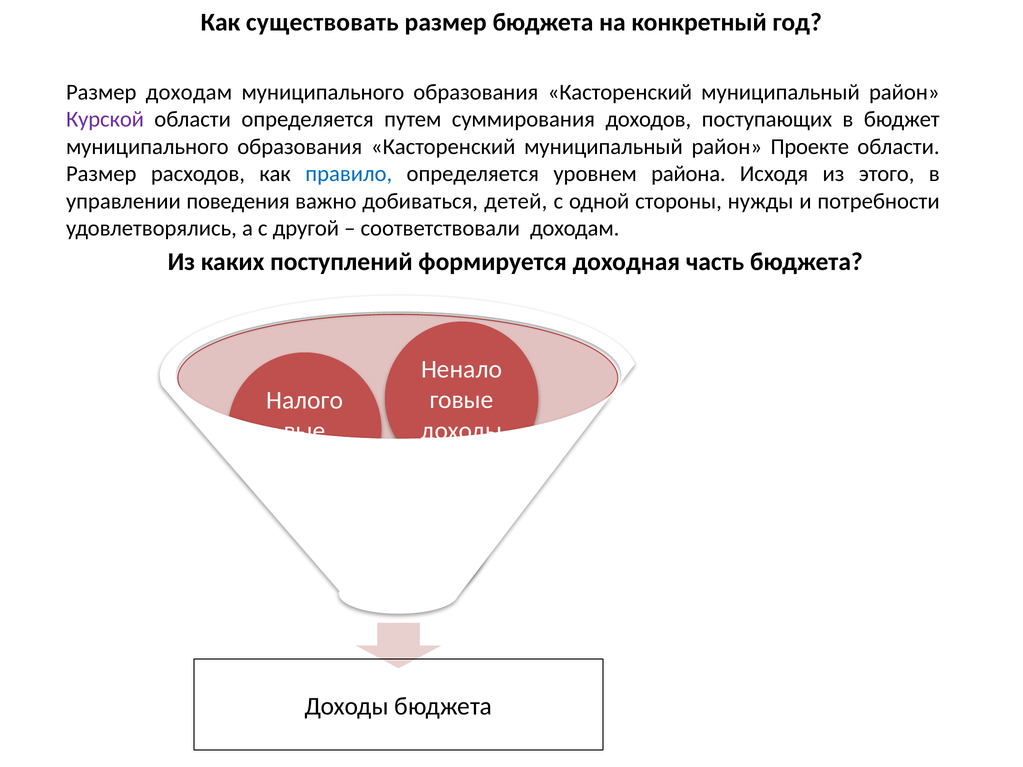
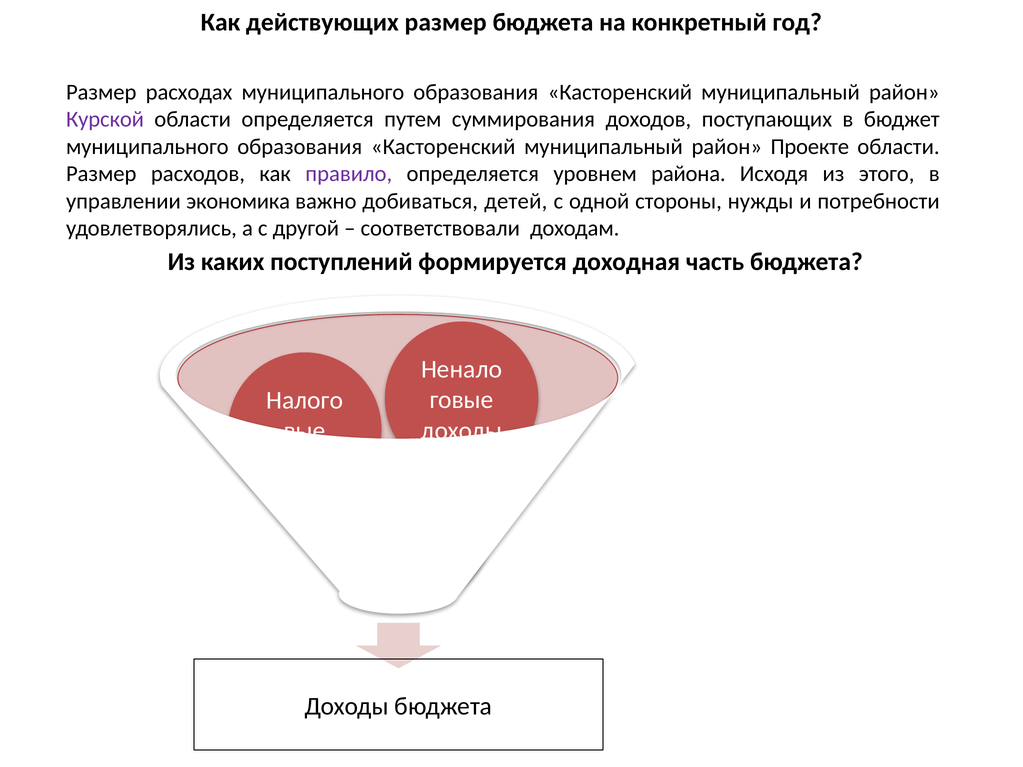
существовать: существовать -> действующих
Размер доходам: доходам -> расходах
правило colour: blue -> purple
поведения: поведения -> экономика
